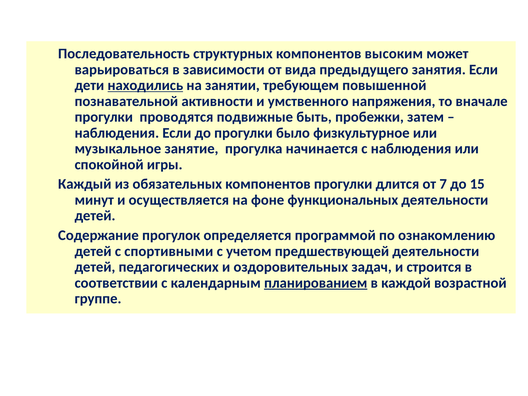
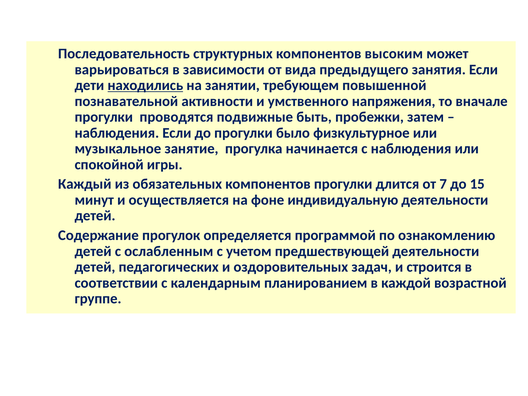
функциональных: функциональных -> индивидуальную
спортивными: спортивными -> ослабленным
планированием underline: present -> none
